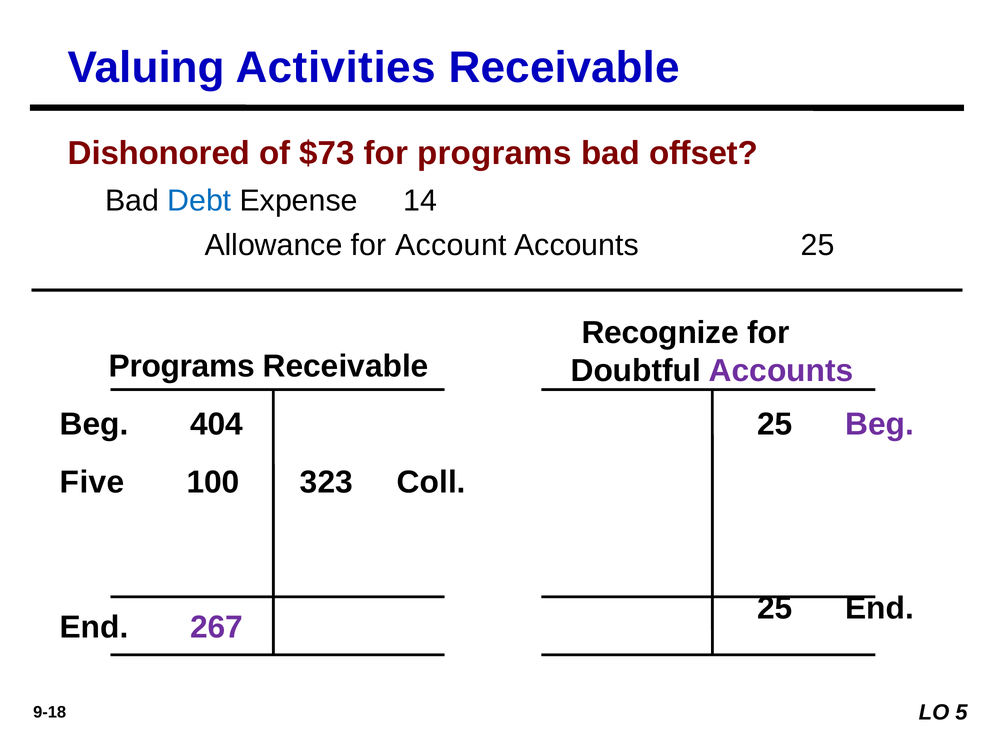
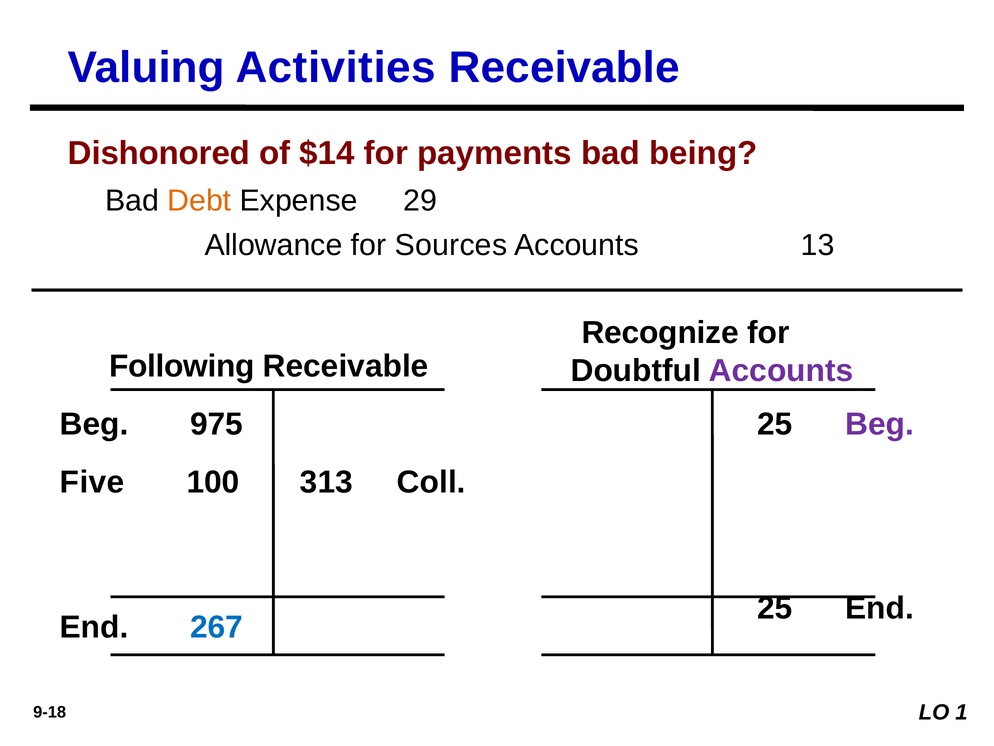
$73: $73 -> $14
for programs: programs -> payments
offset: offset -> being
Debt colour: blue -> orange
14: 14 -> 29
Account: Account -> Sources
Accounts 25: 25 -> 13
Programs at (182, 366): Programs -> Following
404: 404 -> 975
323: 323 -> 313
267 colour: purple -> blue
5: 5 -> 1
